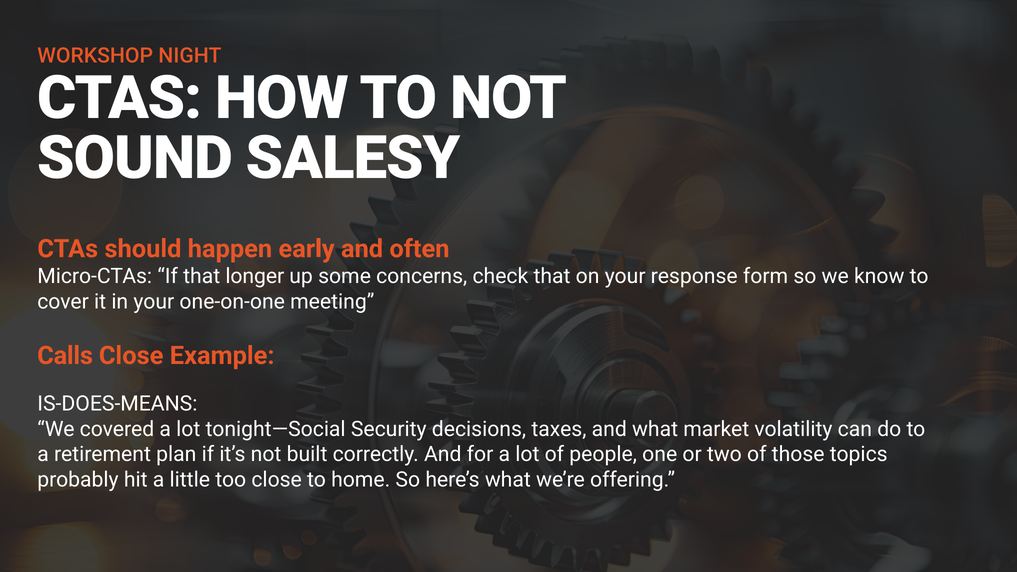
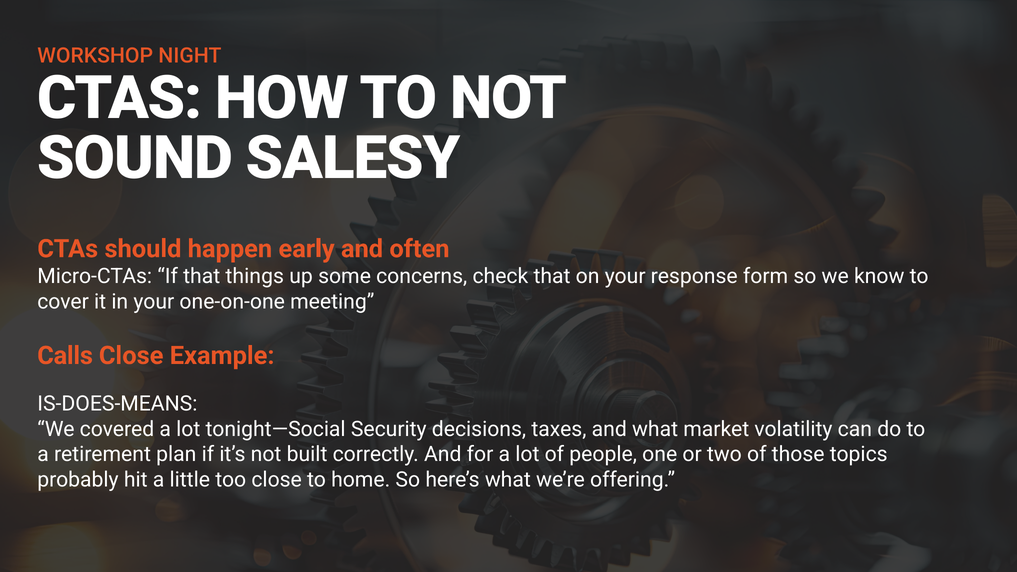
longer: longer -> things
